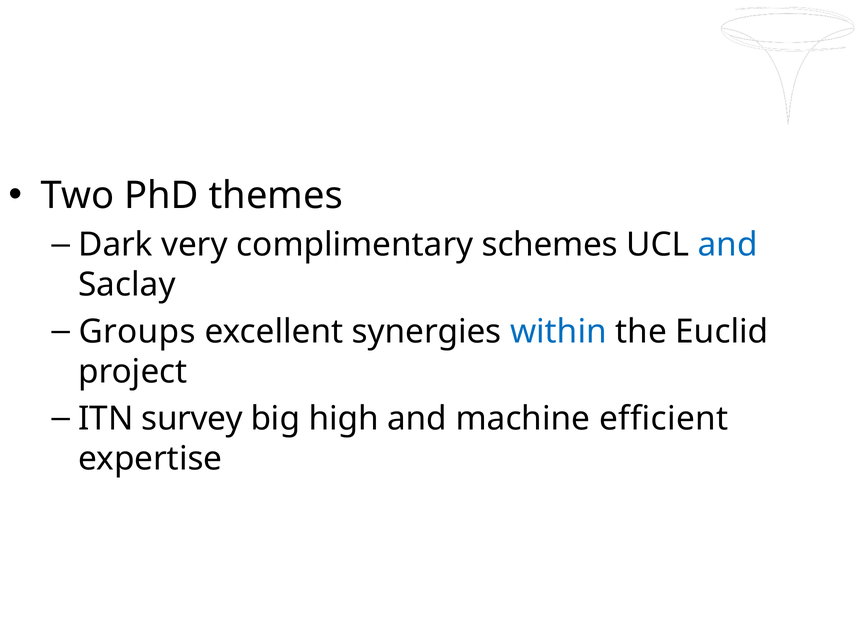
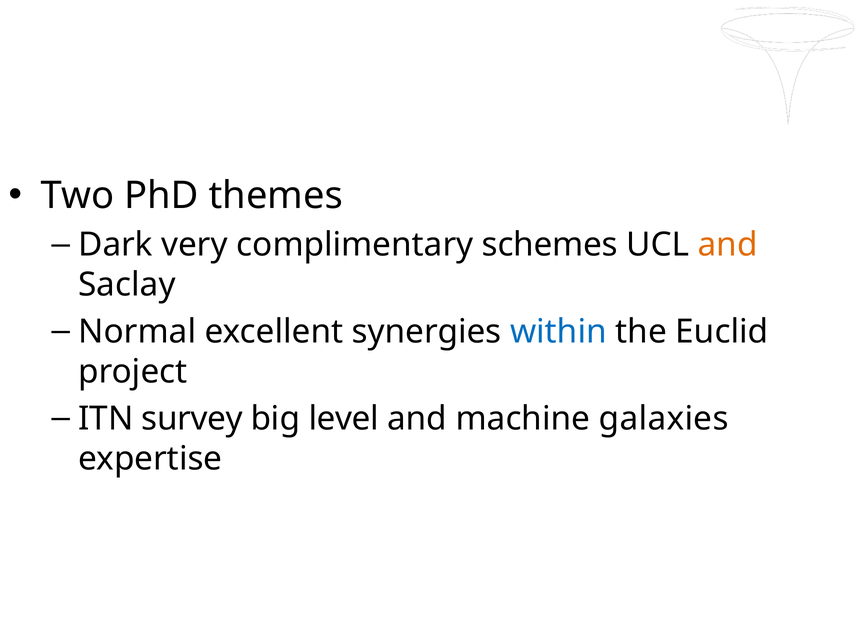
and at (728, 245) colour: blue -> orange
Groups: Groups -> Normal
high: high -> level
efficient: efficient -> galaxies
